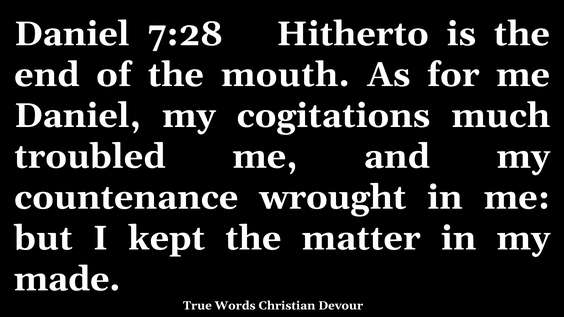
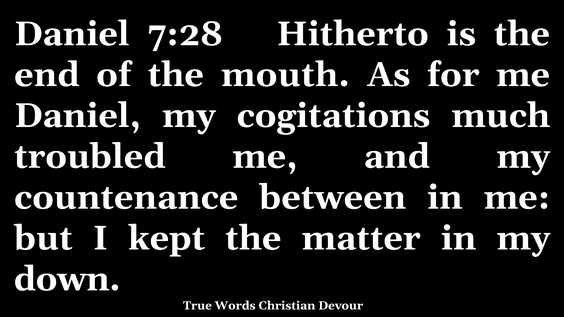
wrought: wrought -> between
made: made -> down
